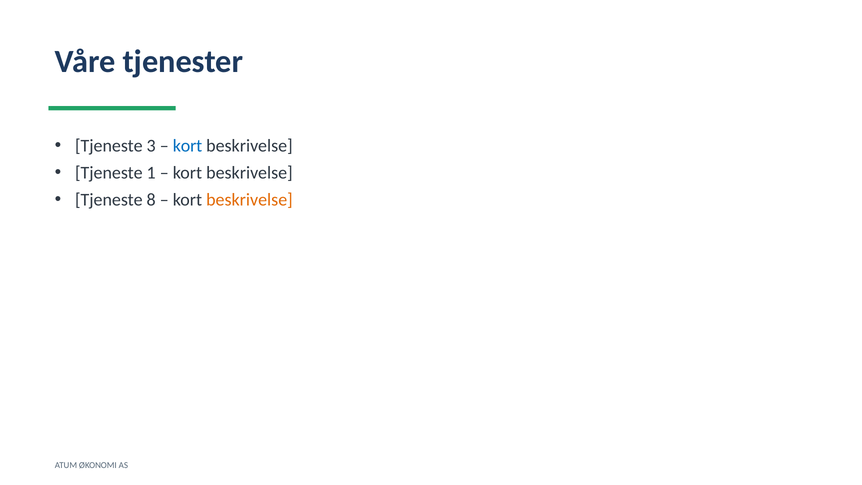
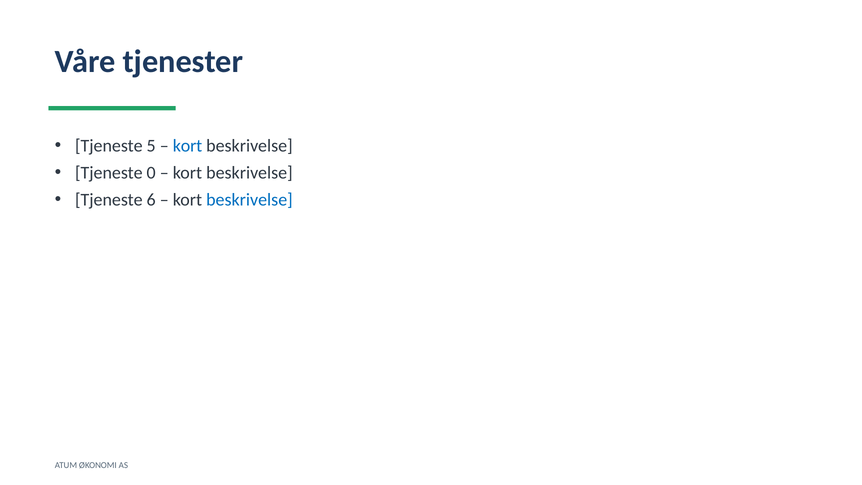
3: 3 -> 5
1: 1 -> 0
8: 8 -> 6
beskrivelse at (249, 200) colour: orange -> blue
